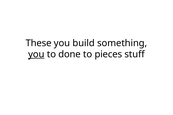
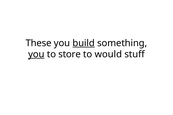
build underline: none -> present
done: done -> store
pieces: pieces -> would
